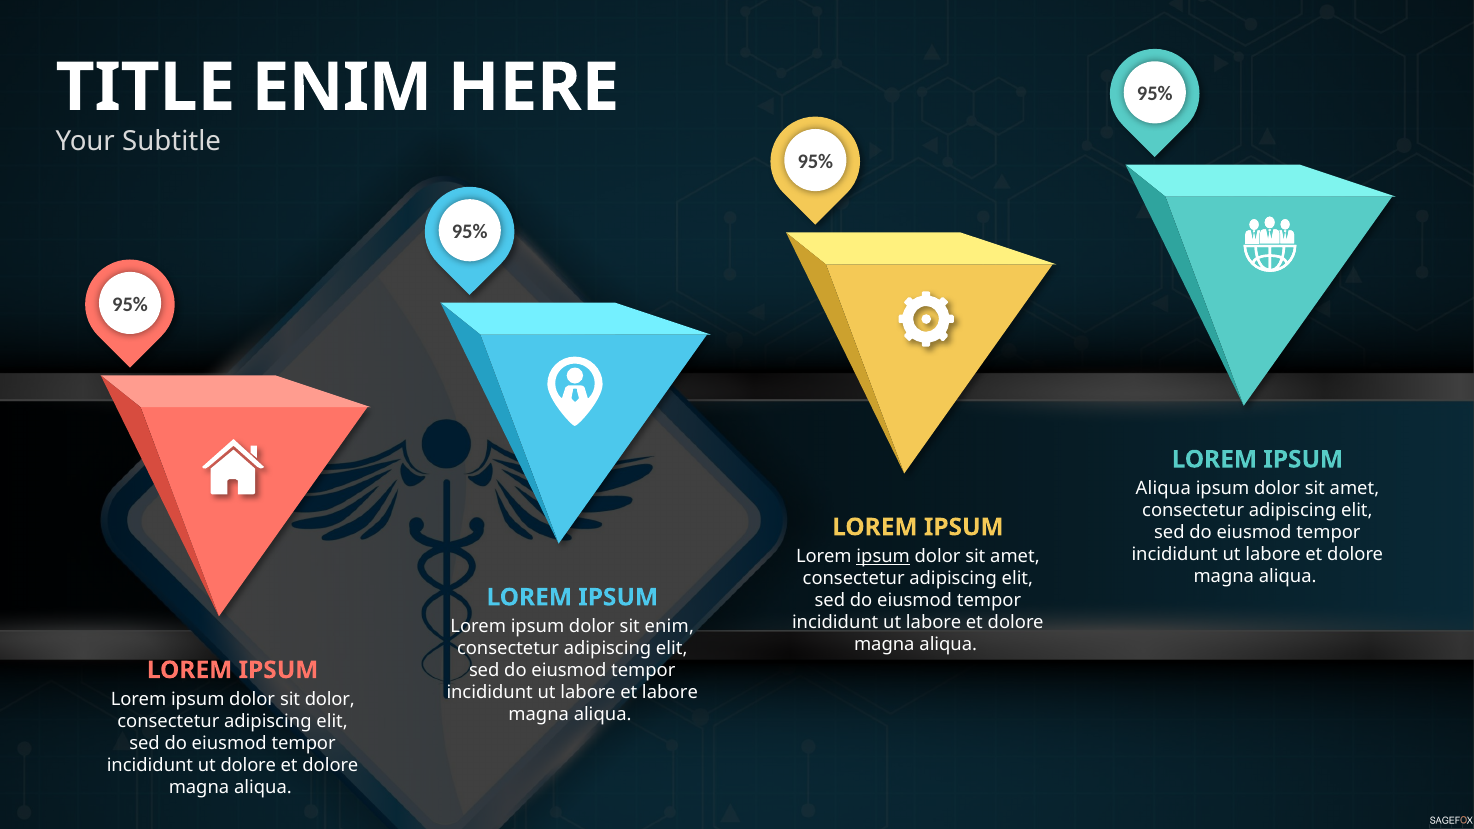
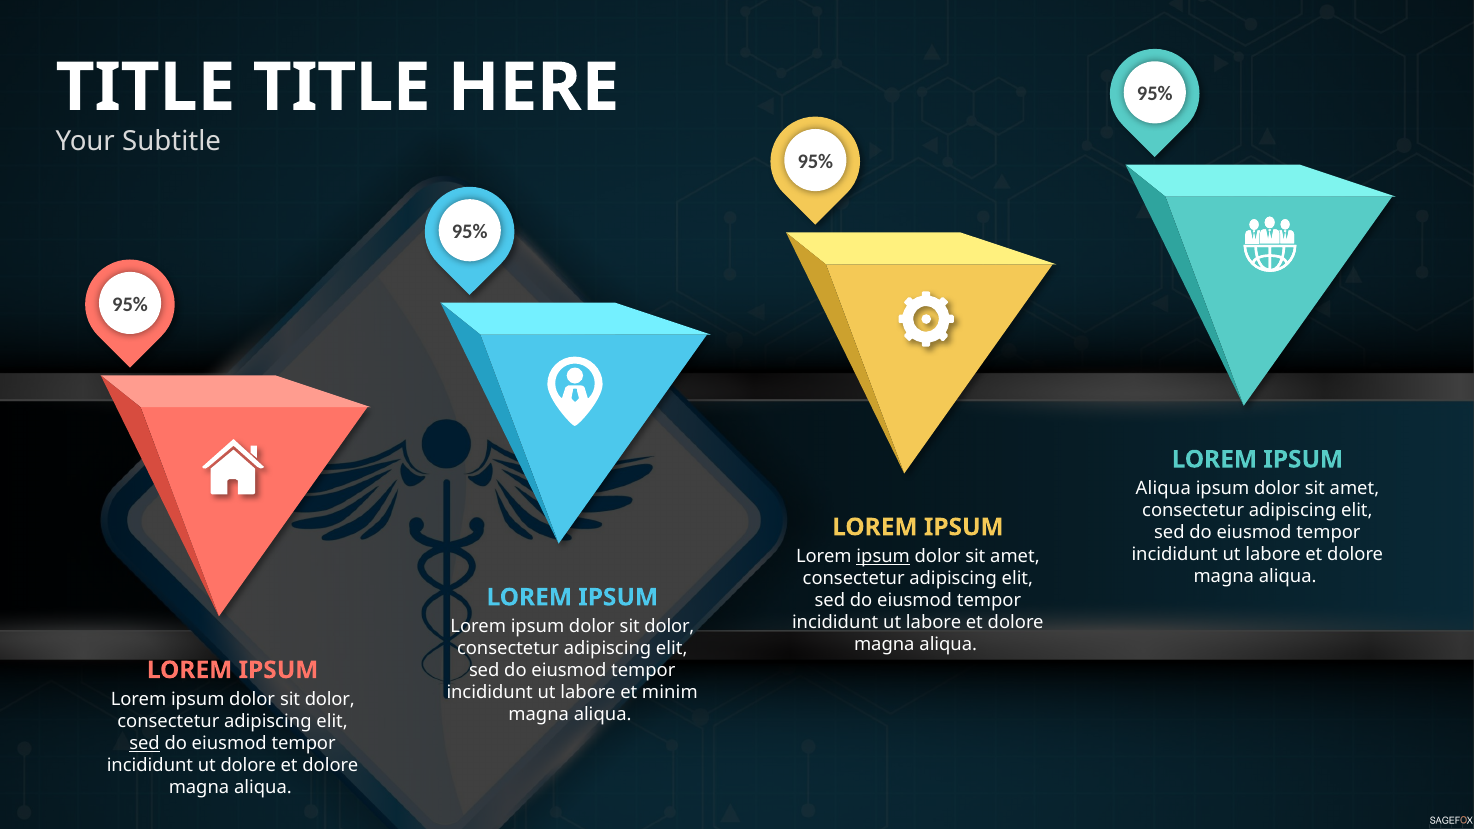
ENIM at (342, 87): ENIM -> TITLE
enim at (669, 626): enim -> dolor
et labore: labore -> minim
sed at (145, 743) underline: none -> present
